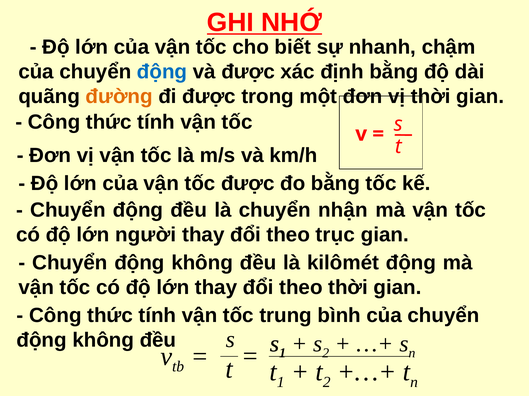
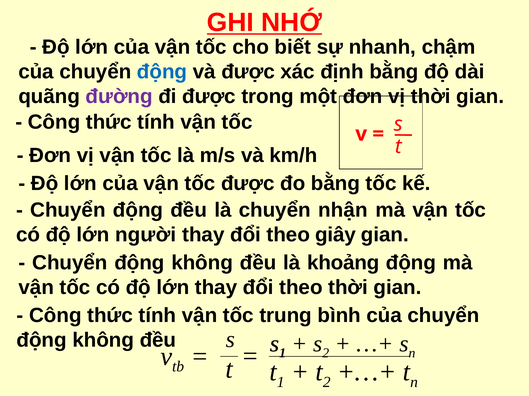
đường colour: orange -> purple
trục: trục -> giây
kilômét: kilômét -> khoảng
